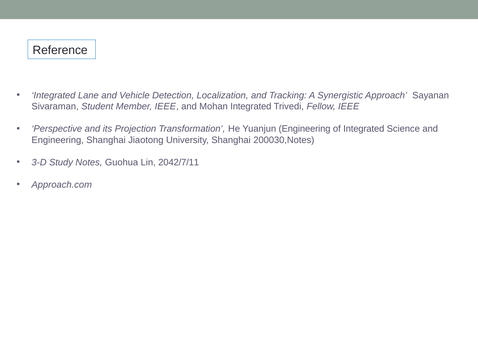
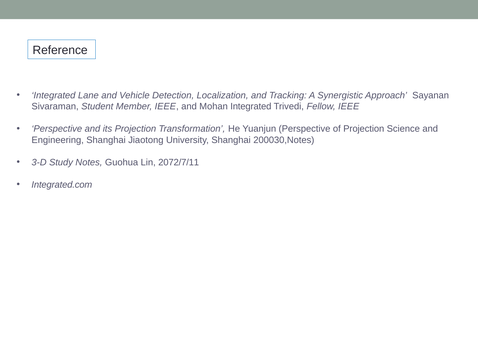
Yuanjun Engineering: Engineering -> Perspective
of Integrated: Integrated -> Projection
2042/7/11: 2042/7/11 -> 2072/7/11
Approach.com: Approach.com -> Integrated.com
